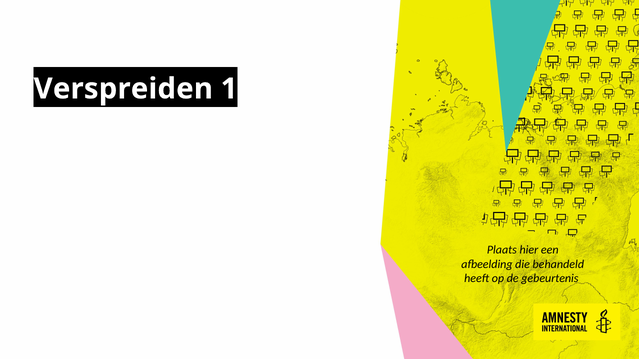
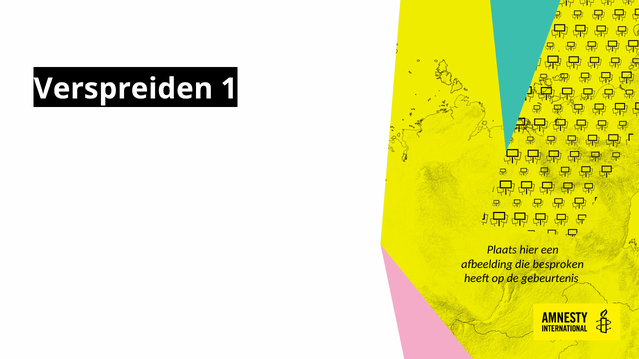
behandeld: behandeld -> besproken
